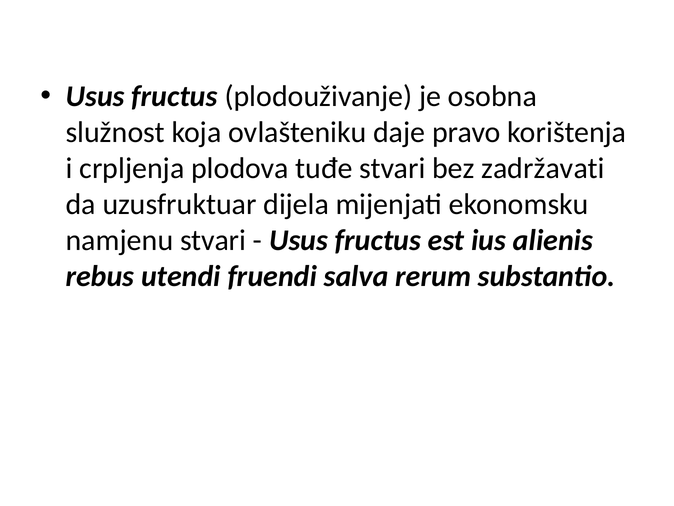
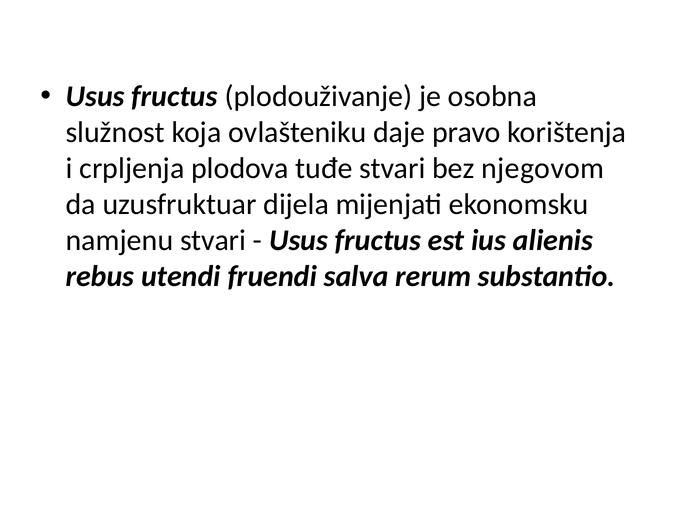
zadržavati: zadržavati -> njegovom
